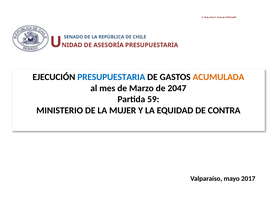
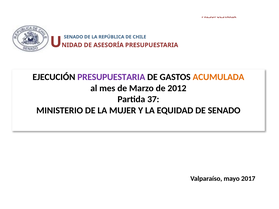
PRESUPUESTARIA at (111, 77) colour: blue -> purple
2047: 2047 -> 2012
59: 59 -> 37
DE CONTRA: CONTRA -> SENADO
